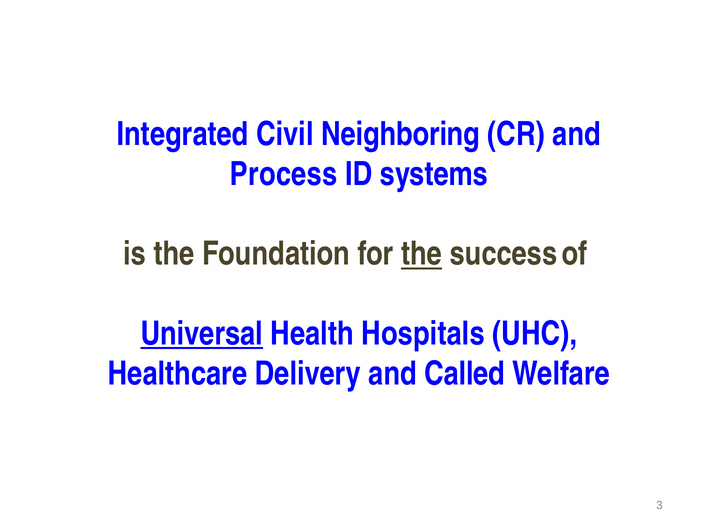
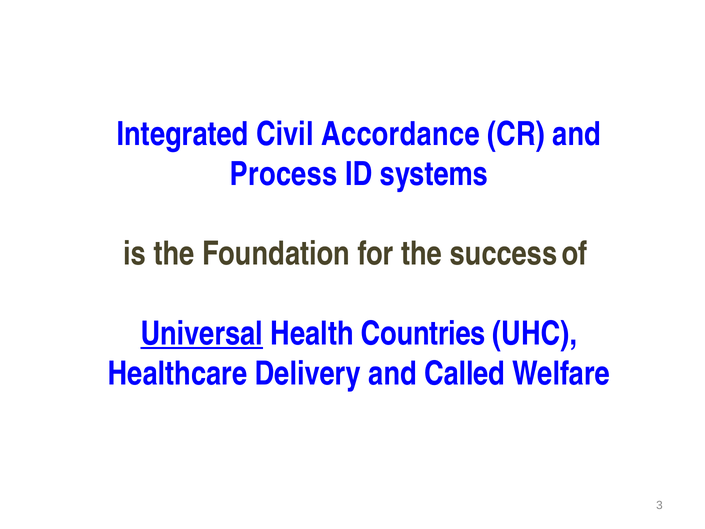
Neighboring: Neighboring -> Accordance
the at (422, 254) underline: present -> none
Hospitals: Hospitals -> Countries
